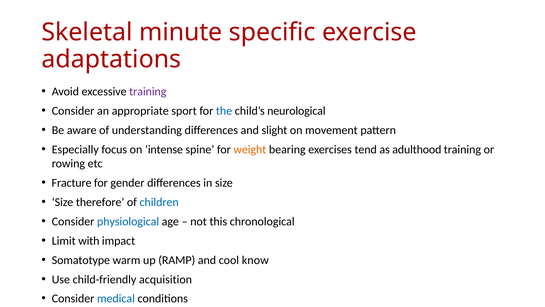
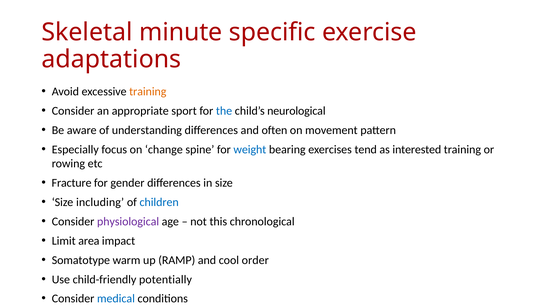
training at (148, 91) colour: purple -> orange
slight: slight -> often
intense: intense -> change
weight colour: orange -> blue
adulthood: adulthood -> interested
therefore: therefore -> including
physiological colour: blue -> purple
with: with -> area
know: know -> order
acquisition: acquisition -> potentially
